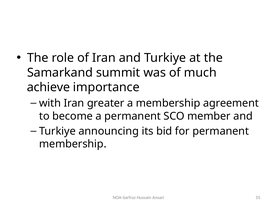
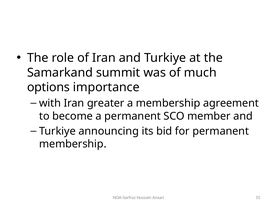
achieve: achieve -> options
